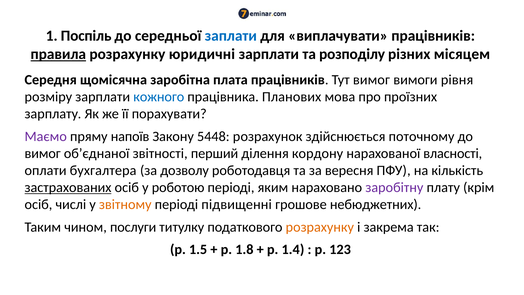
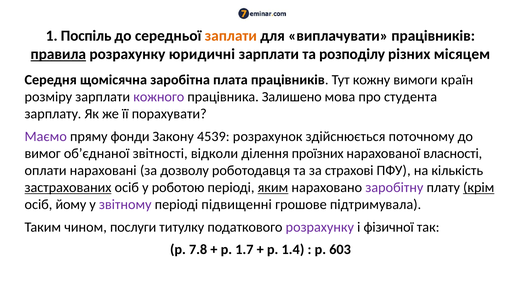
заплати colour: blue -> orange
Тут вимог: вимог -> кожну
рівня: рівня -> країн
кожного colour: blue -> purple
Планових: Планових -> Залишено
проїзних: проїзних -> студента
напоїв: напоїв -> фонди
5448: 5448 -> 4539
перший: перший -> відколи
кордону: кордону -> проїзних
бухгалтера: бухгалтера -> нараховані
вересня: вересня -> страхові
яким underline: none -> present
крім underline: none -> present
числі: числі -> йому
звітному colour: orange -> purple
небюджетних: небюджетних -> підтримувала
розрахунку at (320, 227) colour: orange -> purple
закрема: закрема -> фізичної
1.5: 1.5 -> 7.8
1.8: 1.8 -> 1.7
123: 123 -> 603
